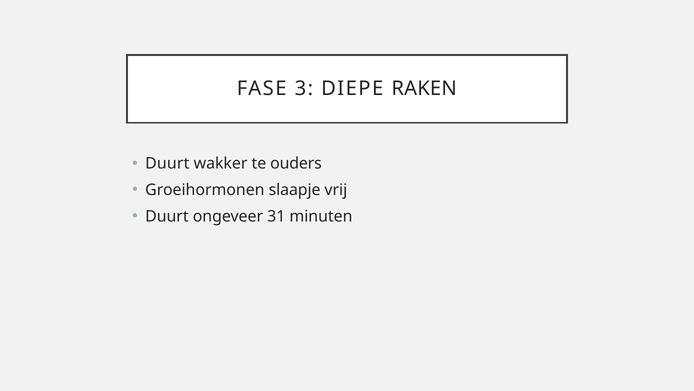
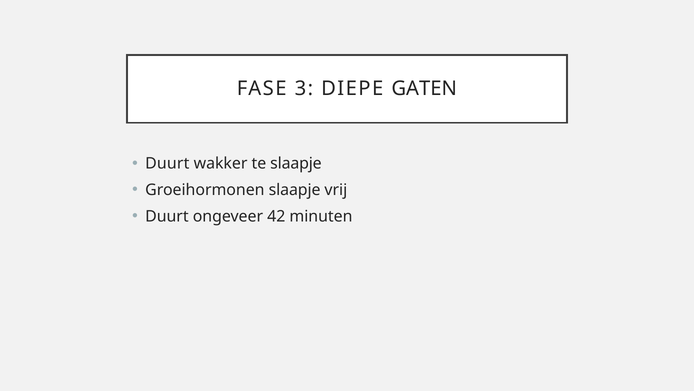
RAKEN: RAKEN -> GATEN
te ouders: ouders -> slaapje
31: 31 -> 42
